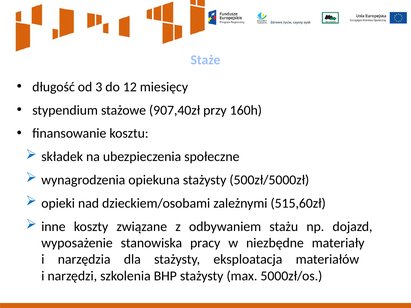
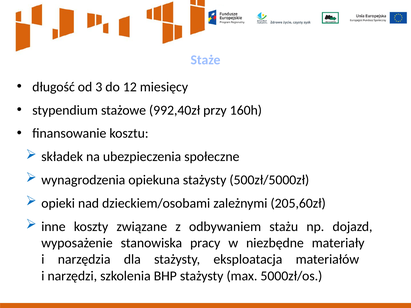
907,40zł: 907,40zł -> 992,40zł
515,60zł: 515,60zł -> 205,60zł
